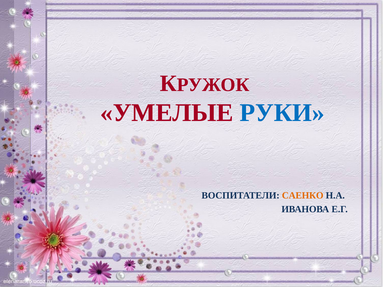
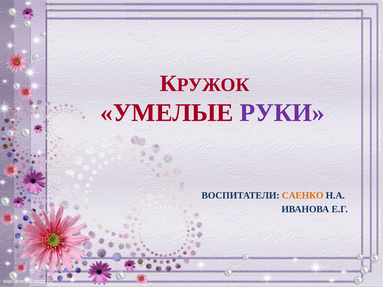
РУКИ colour: blue -> purple
